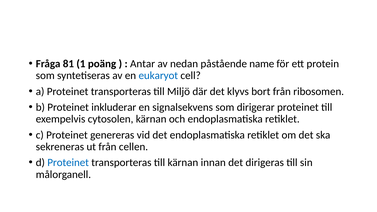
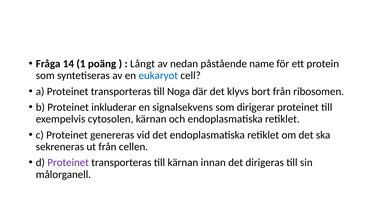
81: 81 -> 14
Antar: Antar -> Långt
Miljö: Miljö -> Noga
Proteinet at (68, 163) colour: blue -> purple
